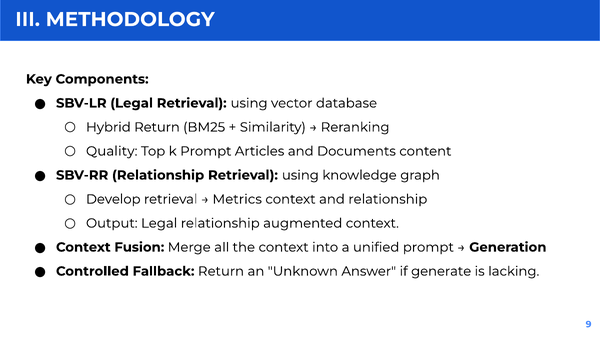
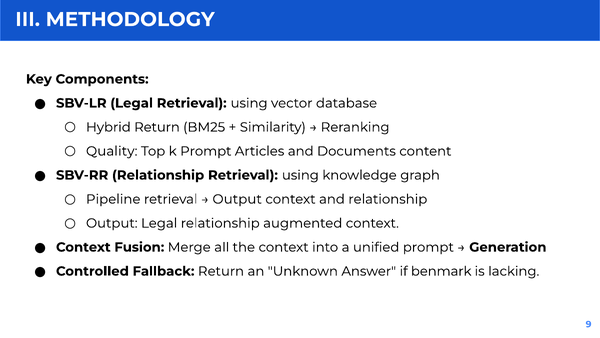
Develop: Develop -> Pipeline
Metrics at (237, 199): Metrics -> Output
generate: generate -> benmark
